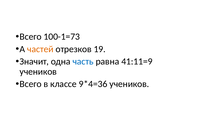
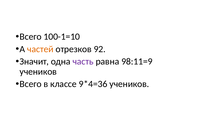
100-1=73: 100-1=73 -> 100-1=10
19: 19 -> 92
часть colour: blue -> purple
41:11=9: 41:11=9 -> 98:11=9
